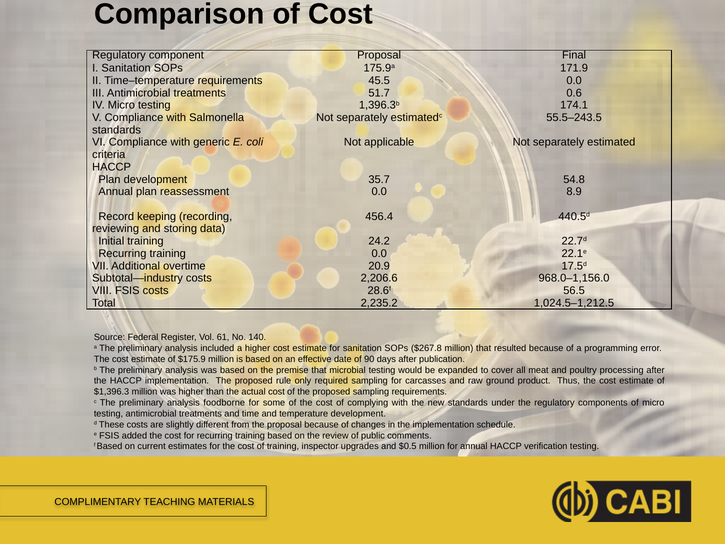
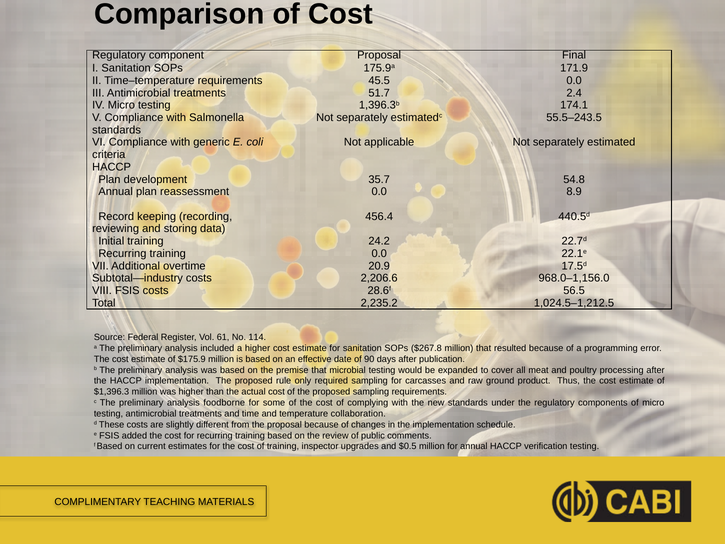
0.6: 0.6 -> 2.4
140: 140 -> 114
temperature development: development -> collaboration
